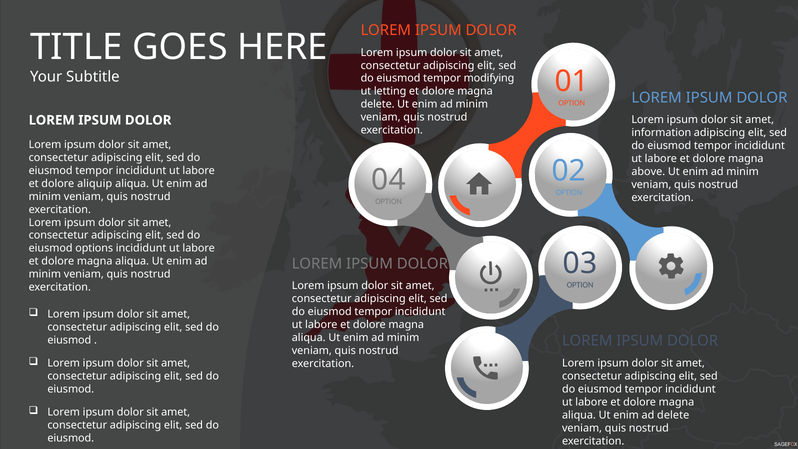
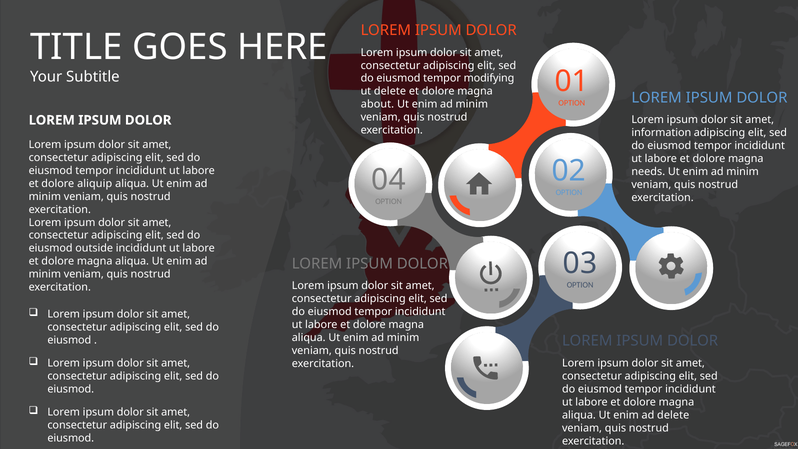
ut letting: letting -> delete
delete at (378, 104): delete -> about
above: above -> needs
options: options -> outside
